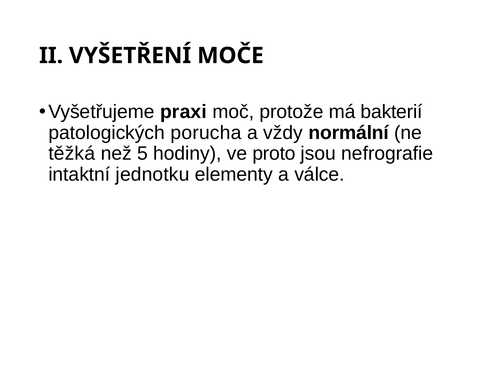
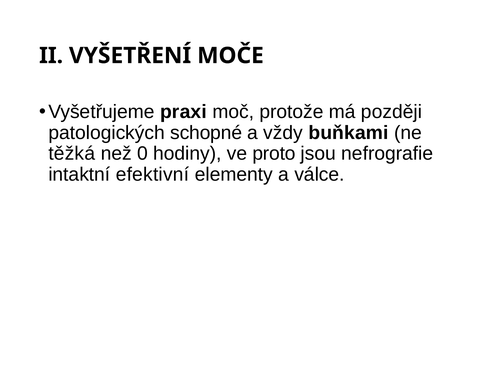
bakterií: bakterií -> později
porucha: porucha -> schopné
normální: normální -> buňkami
5: 5 -> 0
jednotku: jednotku -> efektivní
